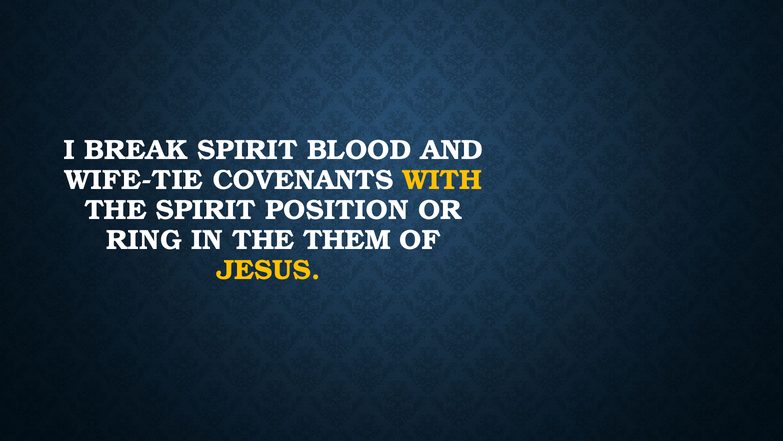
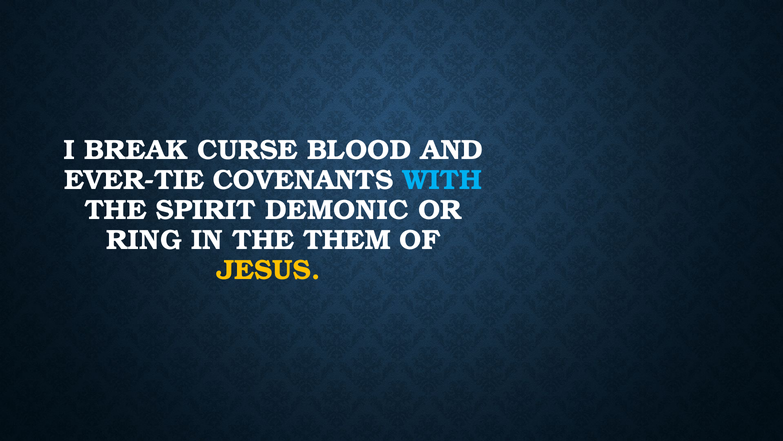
BREAK SPIRIT: SPIRIT -> CURSE
WIFE-TIE: WIFE-TIE -> EVER-TIE
WITH colour: yellow -> light blue
POSITION: POSITION -> DEMONIC
